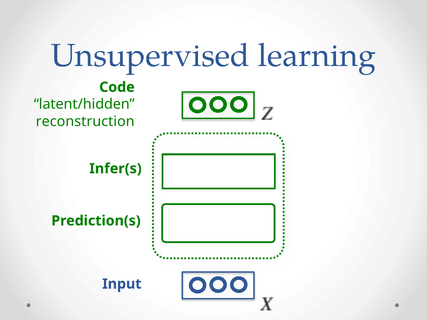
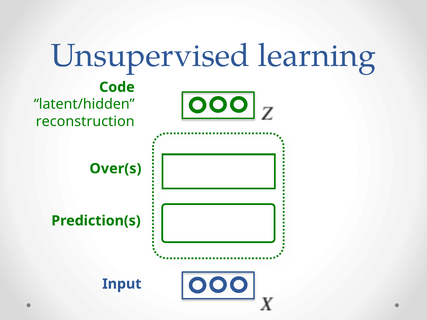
Infer(s: Infer(s -> Over(s
